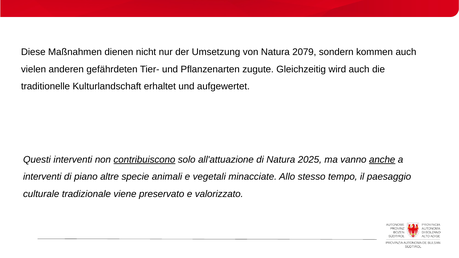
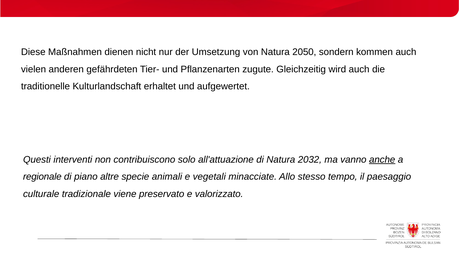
2079: 2079 -> 2050
contribuiscono underline: present -> none
2025: 2025 -> 2032
interventi at (42, 177): interventi -> regionale
